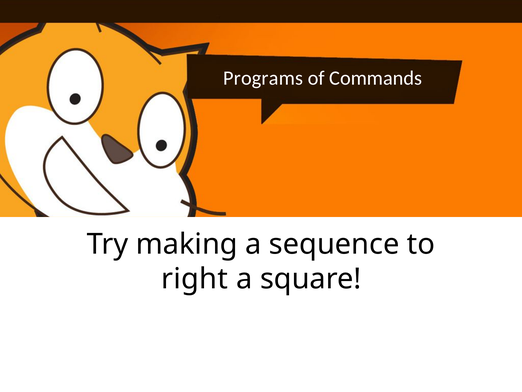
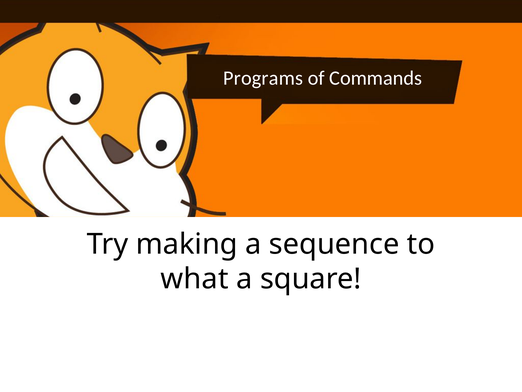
right: right -> what
